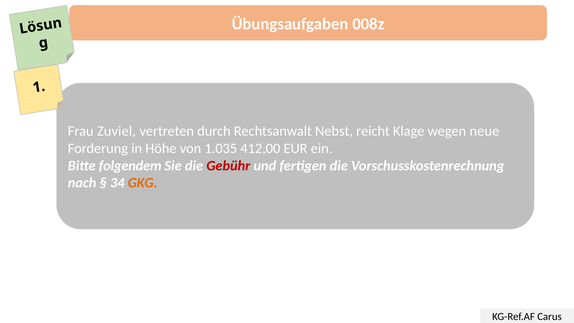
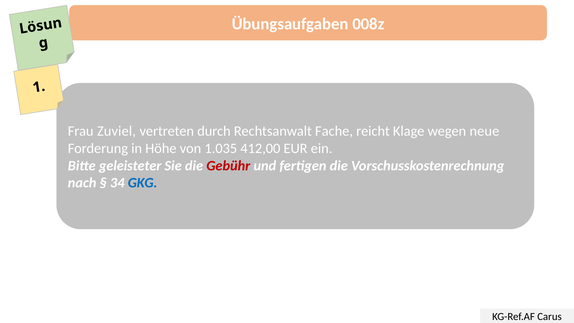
Nebst: Nebst -> Fache
folgendem: folgendem -> geleisteter
GKG colour: orange -> blue
